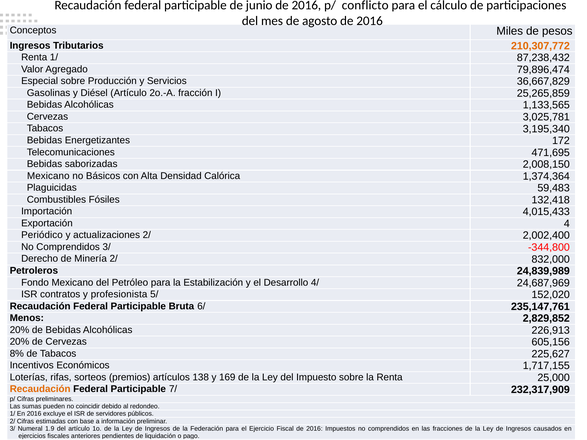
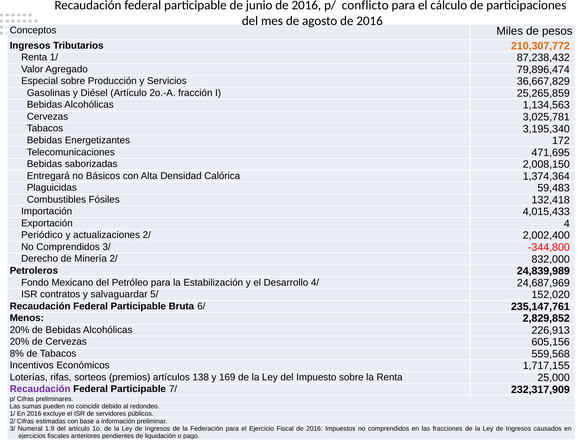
1,133,565: 1,133,565 -> 1,134,563
Mexicano at (48, 176): Mexicano -> Entregará
profesionista: profesionista -> salvaguardar
225,627: 225,627 -> 559,568
Recaudación at (40, 389) colour: orange -> purple
